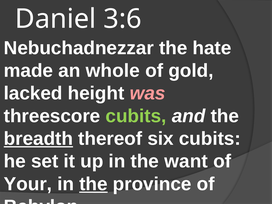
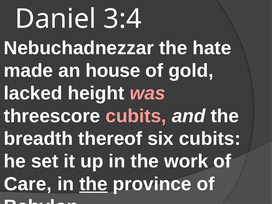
3:6: 3:6 -> 3:4
whole: whole -> house
cubits at (136, 116) colour: light green -> pink
breadth underline: present -> none
want: want -> work
Your: Your -> Care
